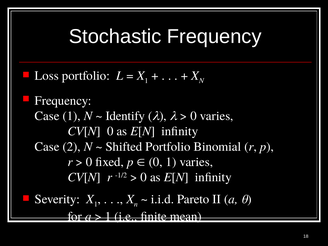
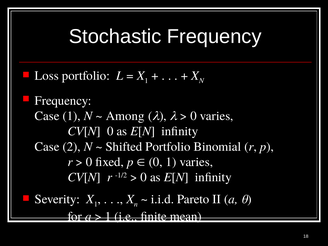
Identify: Identify -> Among
